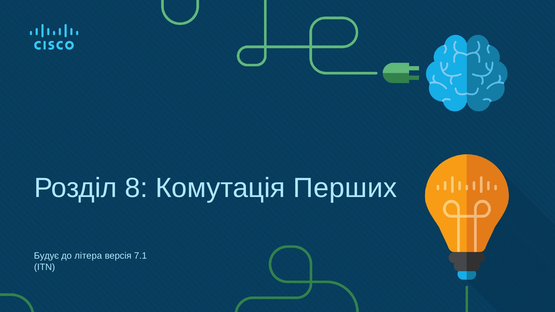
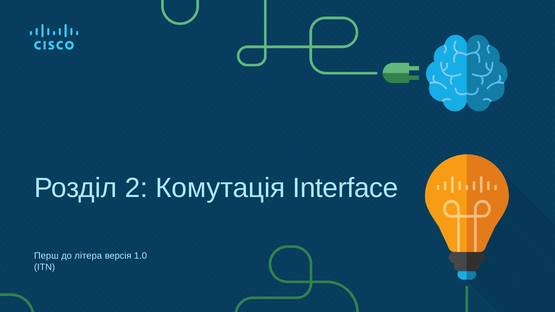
8: 8 -> 2
Перших: Перших -> Interface
Будує: Будує -> Перш
7.1: 7.1 -> 1.0
